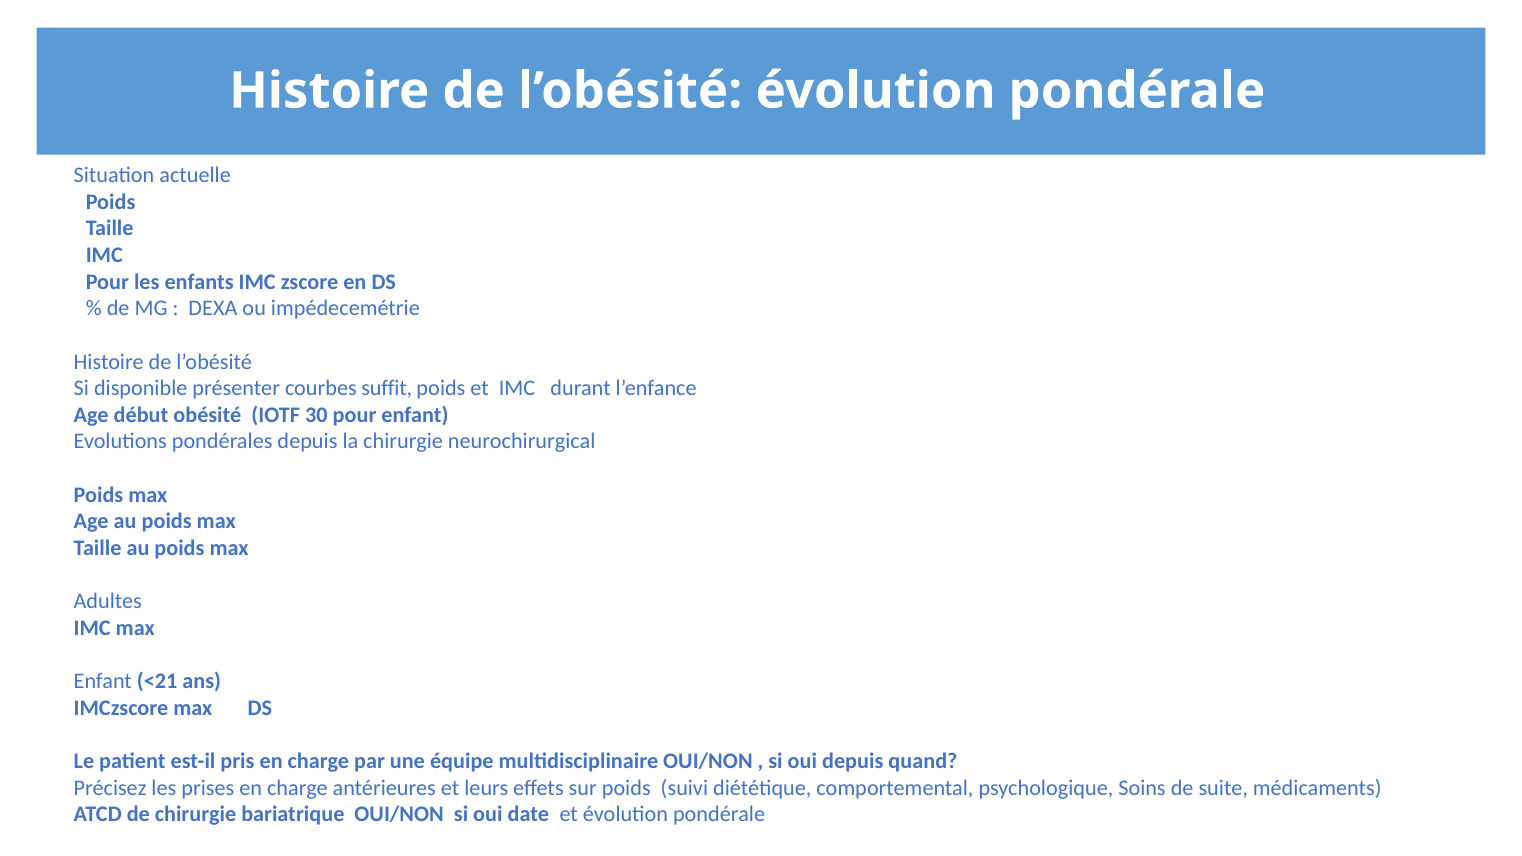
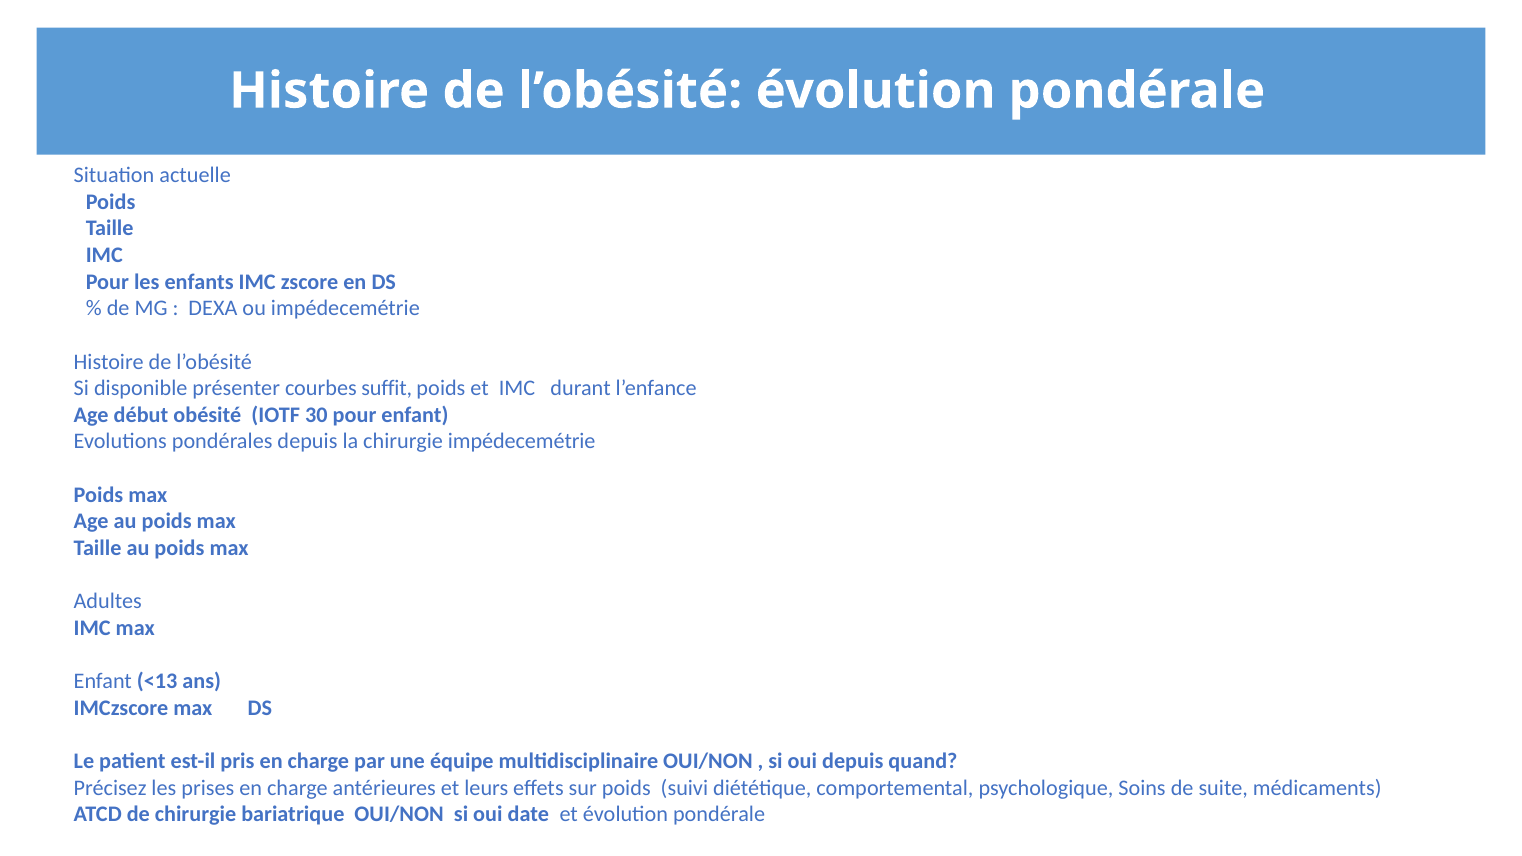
chirurgie neurochirurgical: neurochirurgical -> impédecemétrie
<21: <21 -> <13
